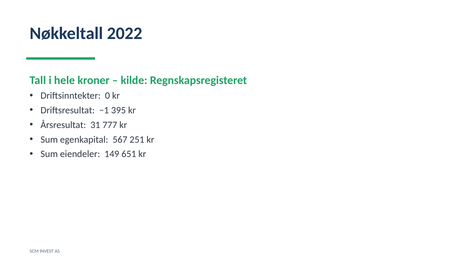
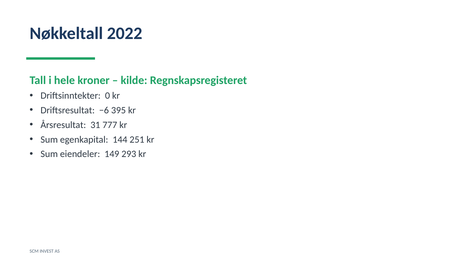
−1: −1 -> −6
567: 567 -> 144
651: 651 -> 293
